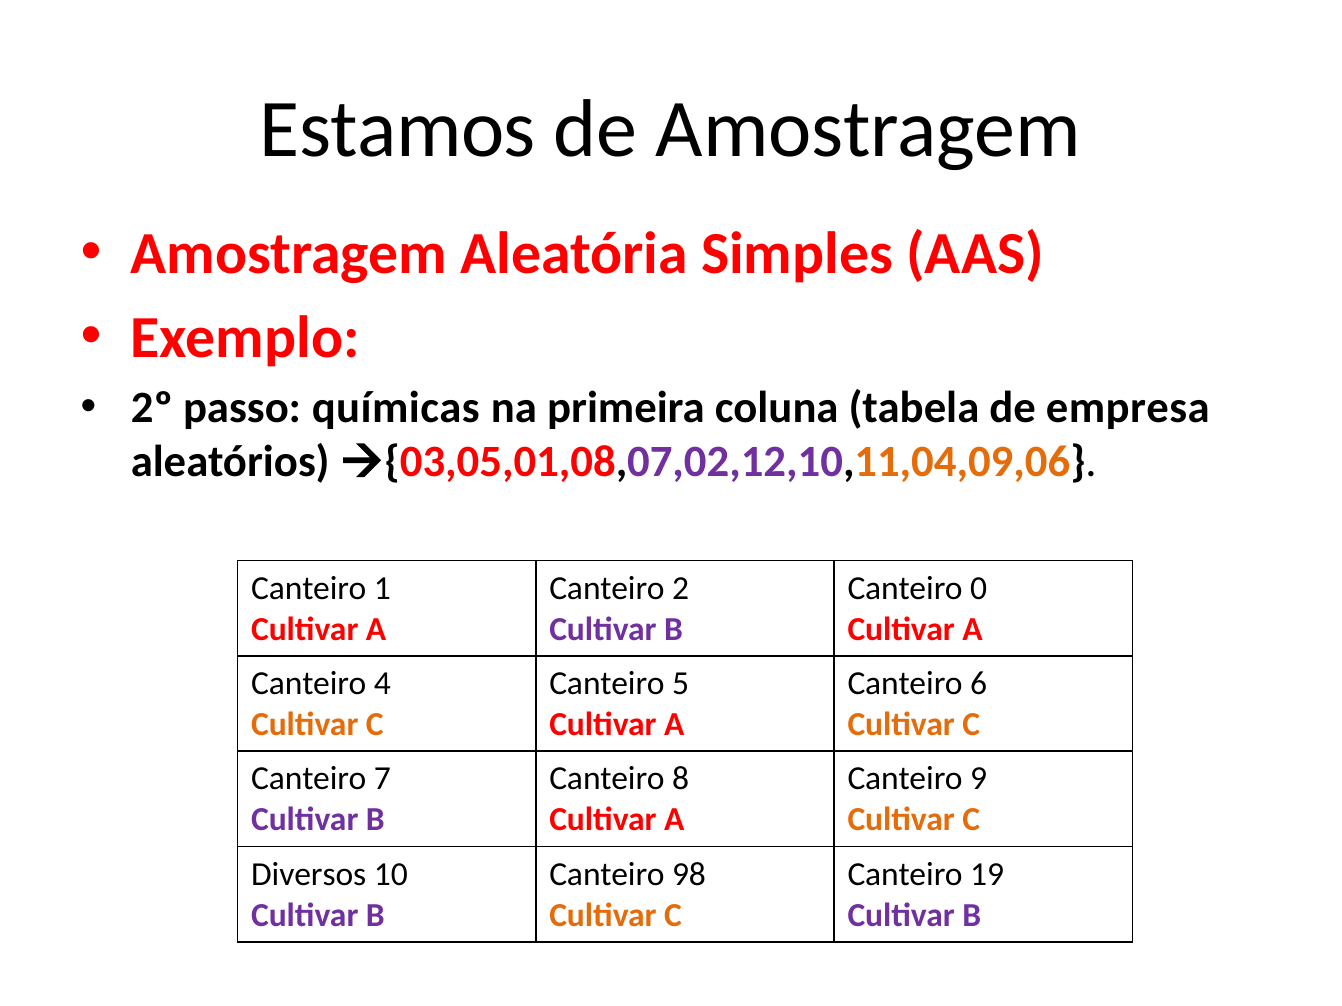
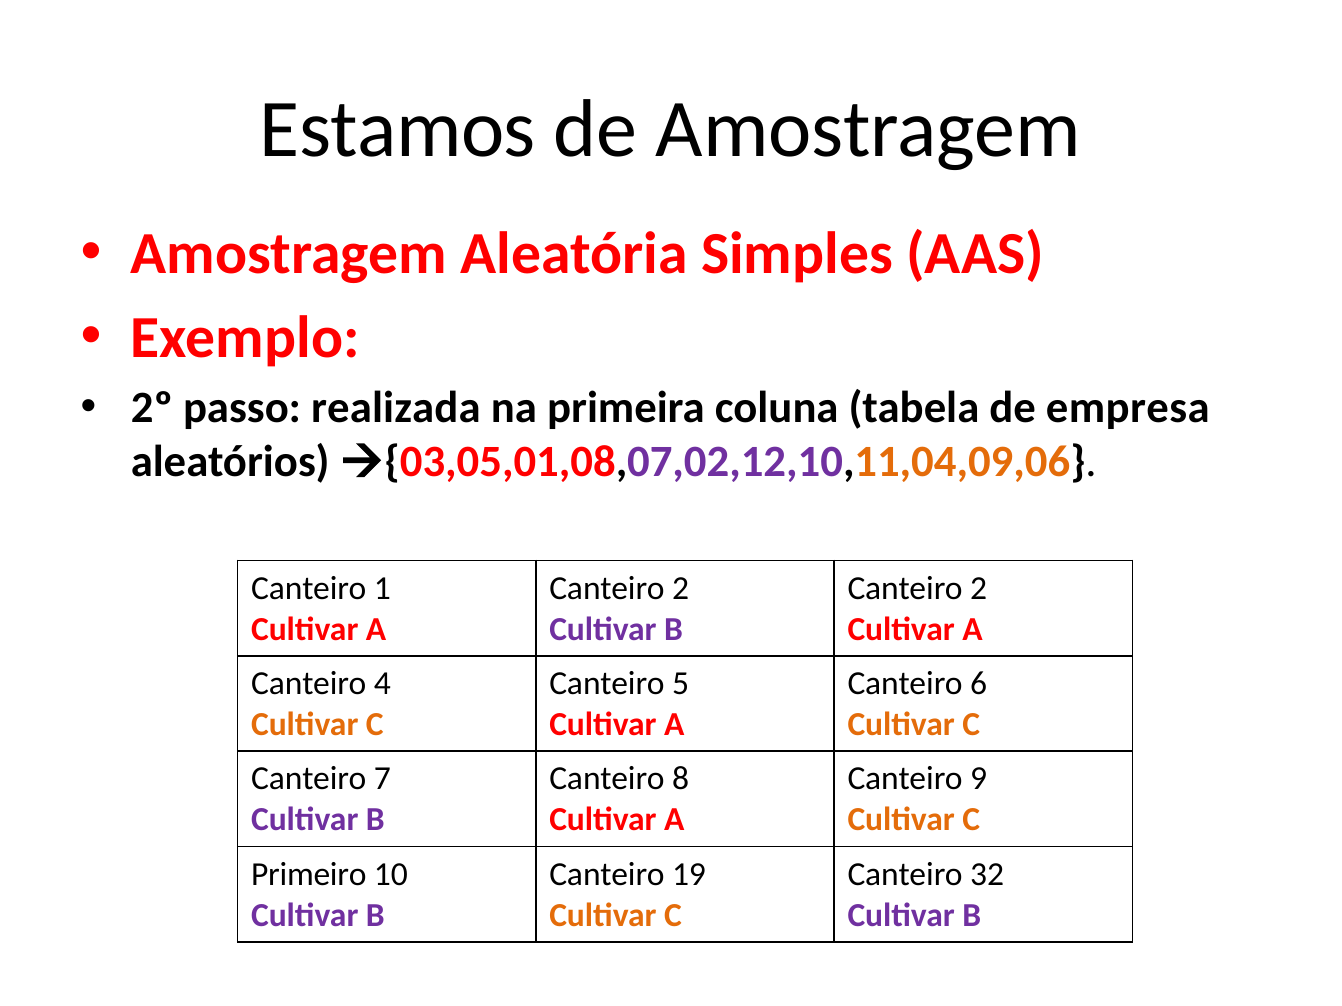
químicas: químicas -> realizada
0 at (979, 588): 0 -> 2
Diversos: Diversos -> Primeiro
98: 98 -> 19
19: 19 -> 32
